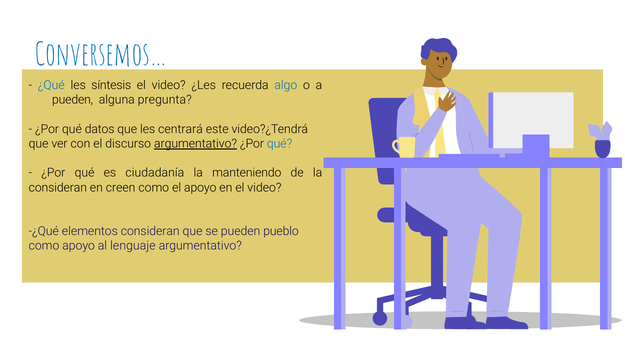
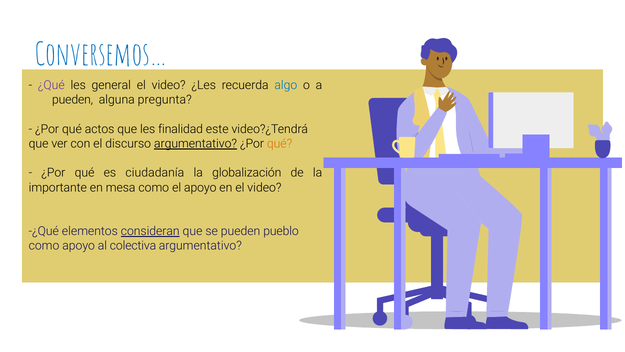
¿Qué colour: blue -> purple
síntesis: síntesis -> general
datos: datos -> actos
centrará: centrará -> finalidad
qué at (280, 144) colour: blue -> orange
manteniendo: manteniendo -> globalización
consideran at (58, 187): consideran -> importante
creen: creen -> mesa
consideran at (150, 231) underline: none -> present
lenguaje: lenguaje -> colectiva
